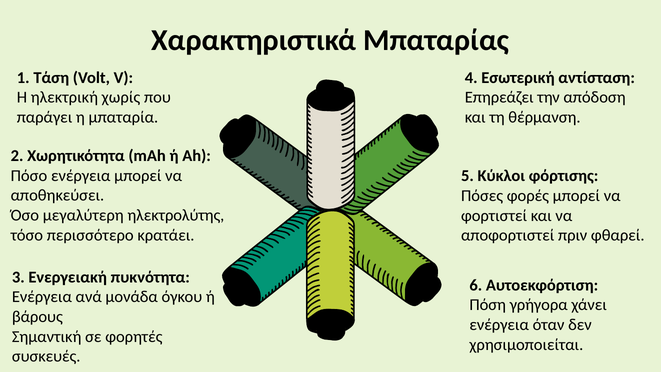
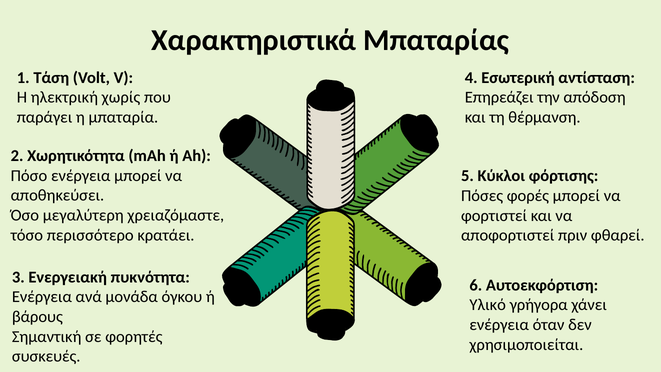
ηλεκτρολύτης: ηλεκτρολύτης -> χρειαζόμαστε
Πόση: Πόση -> Υλικό
